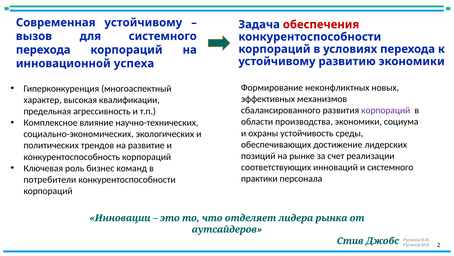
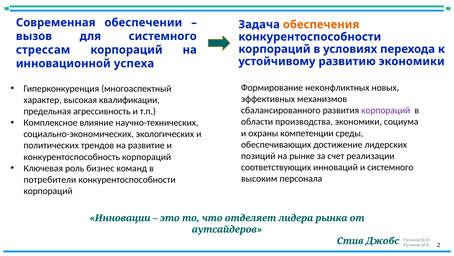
Современная устойчивому: устойчивому -> обеспечении
обеспечения colour: red -> orange
перехода at (43, 50): перехода -> стрессам
устойчивость: устойчивость -> компетенции
практики: практики -> высоким
